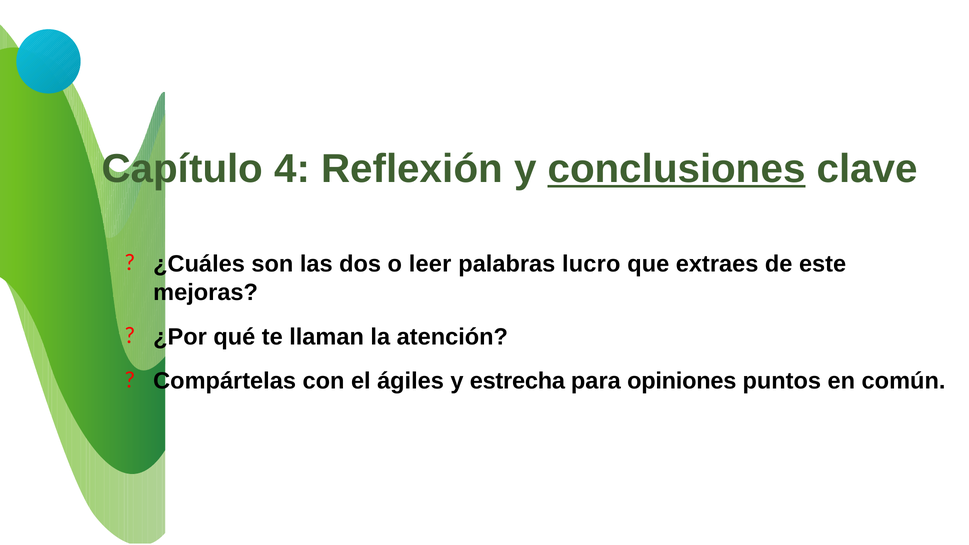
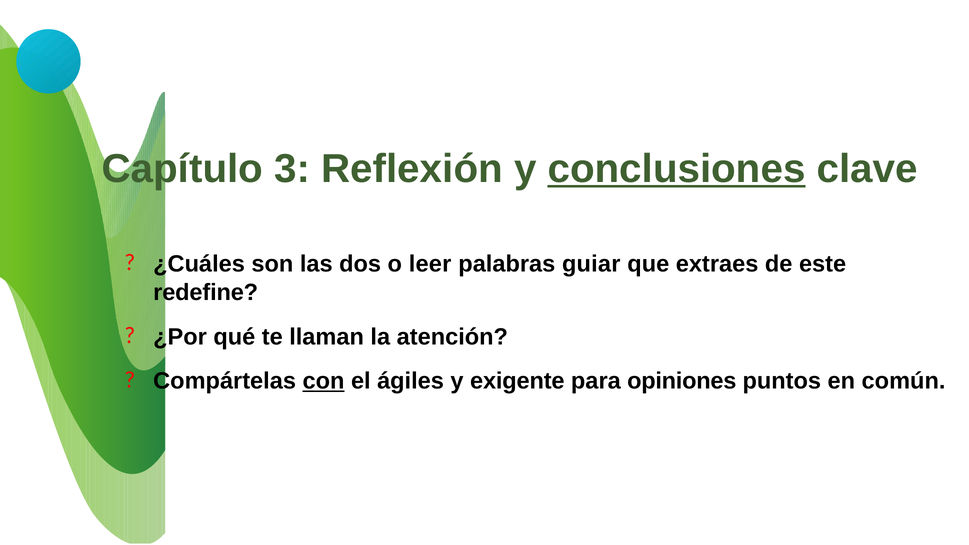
4: 4 -> 3
lucro: lucro -> guiar
mejoras: mejoras -> redefine
con underline: none -> present
estrecha: estrecha -> exigente
